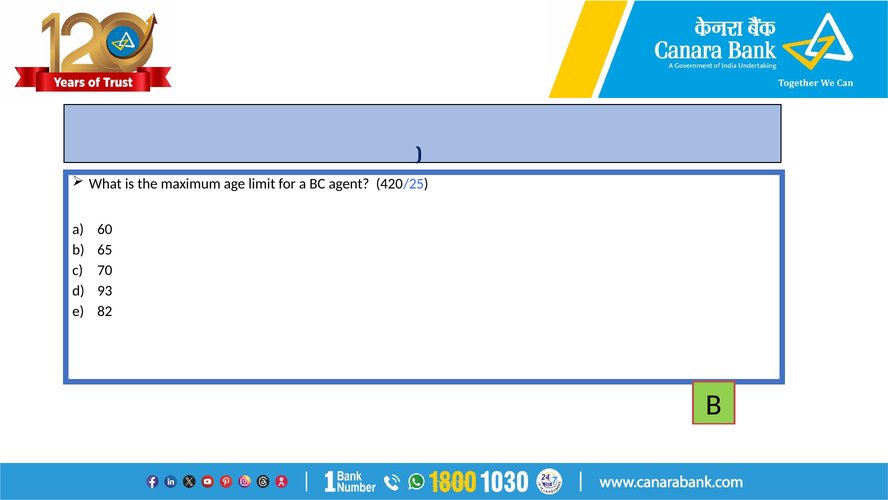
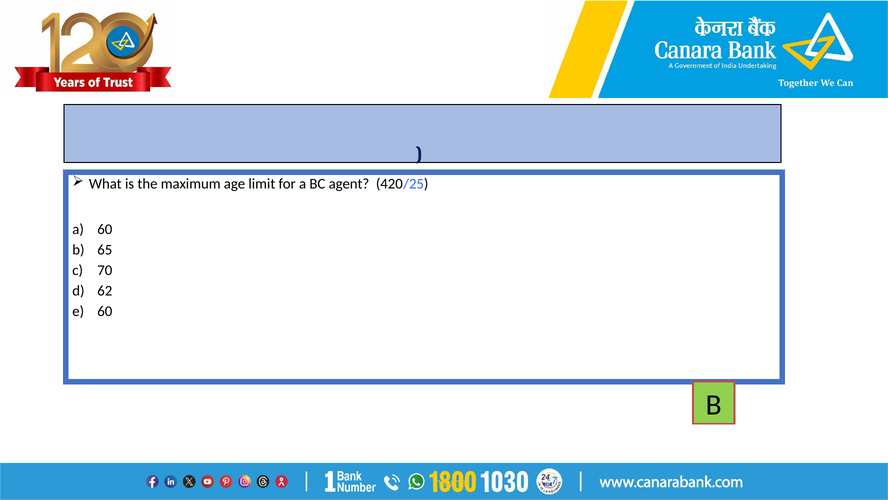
93: 93 -> 62
82 at (105, 311): 82 -> 60
